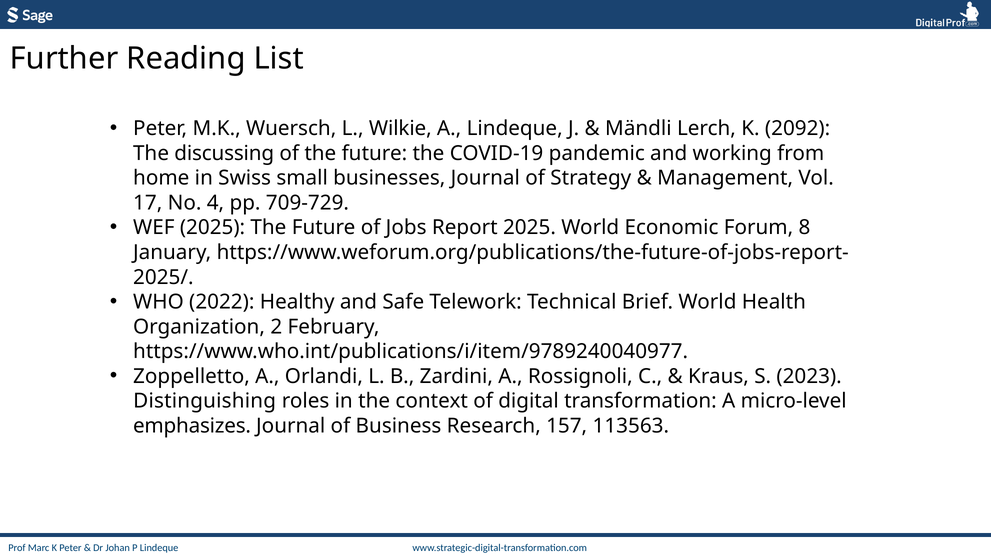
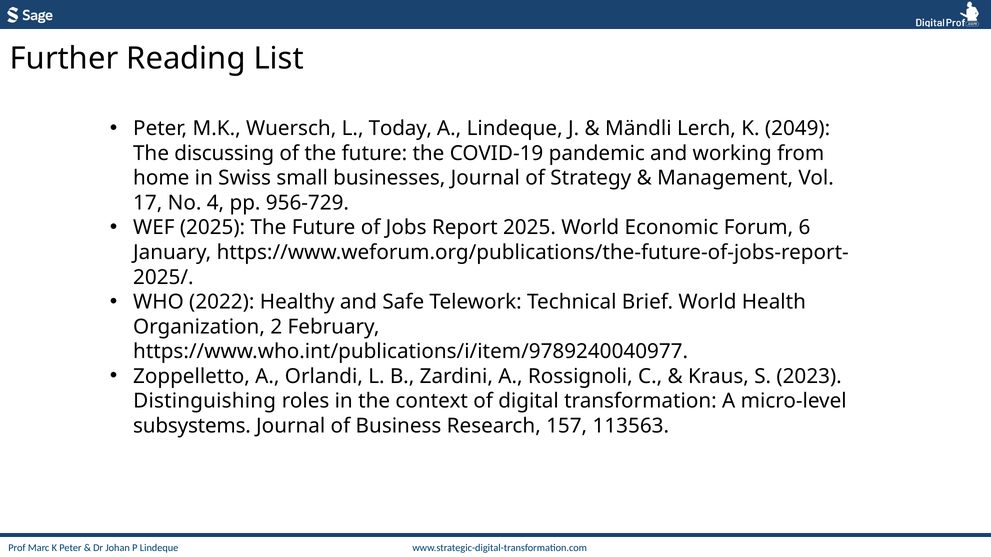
Wilkie: Wilkie -> Today
2092: 2092 -> 2049
709-729: 709-729 -> 956-729
8: 8 -> 6
emphasizes: emphasizes -> subsystems
